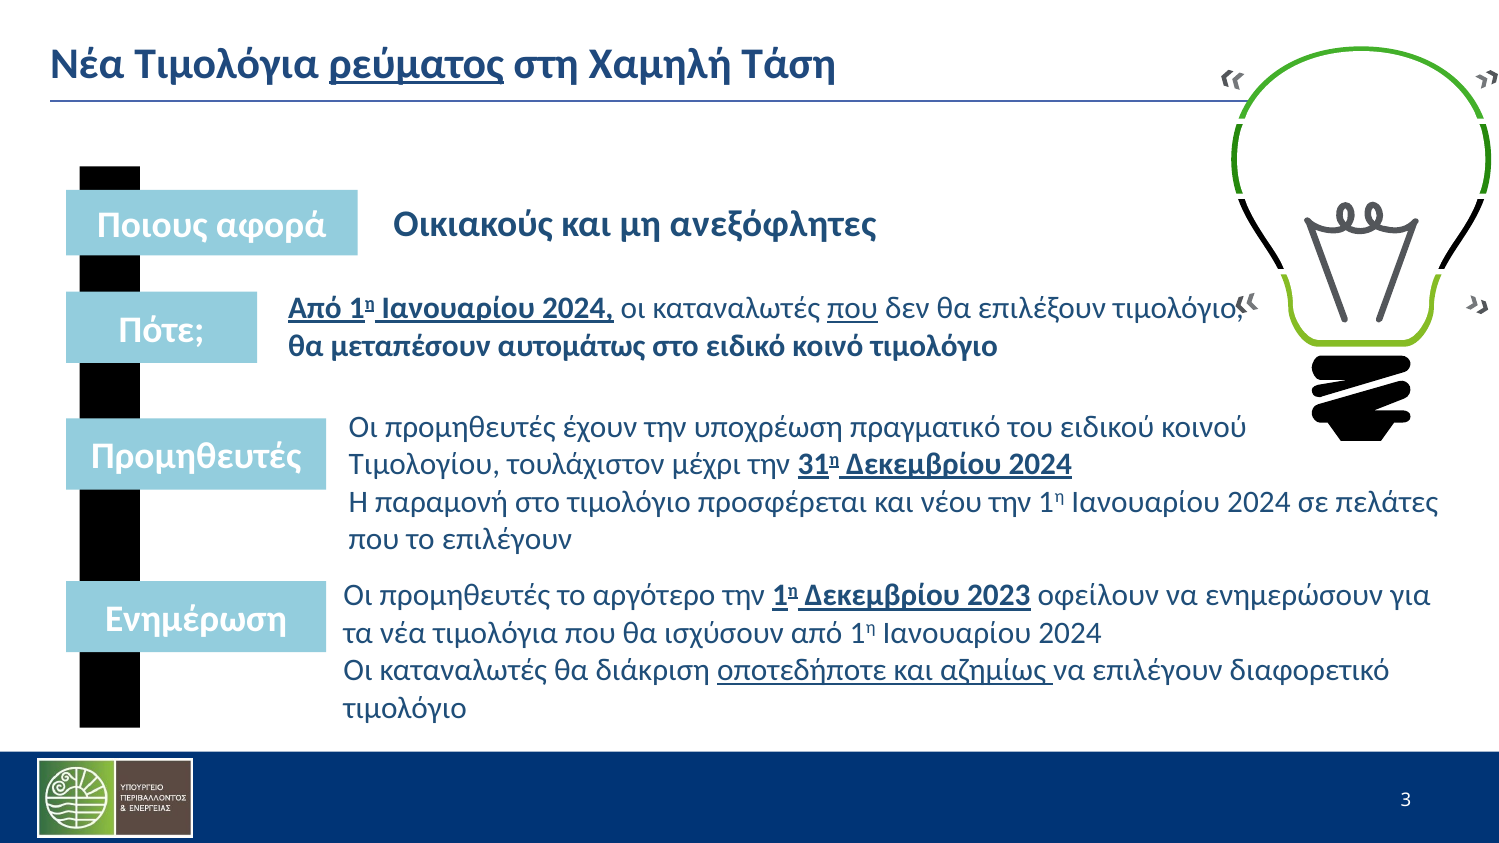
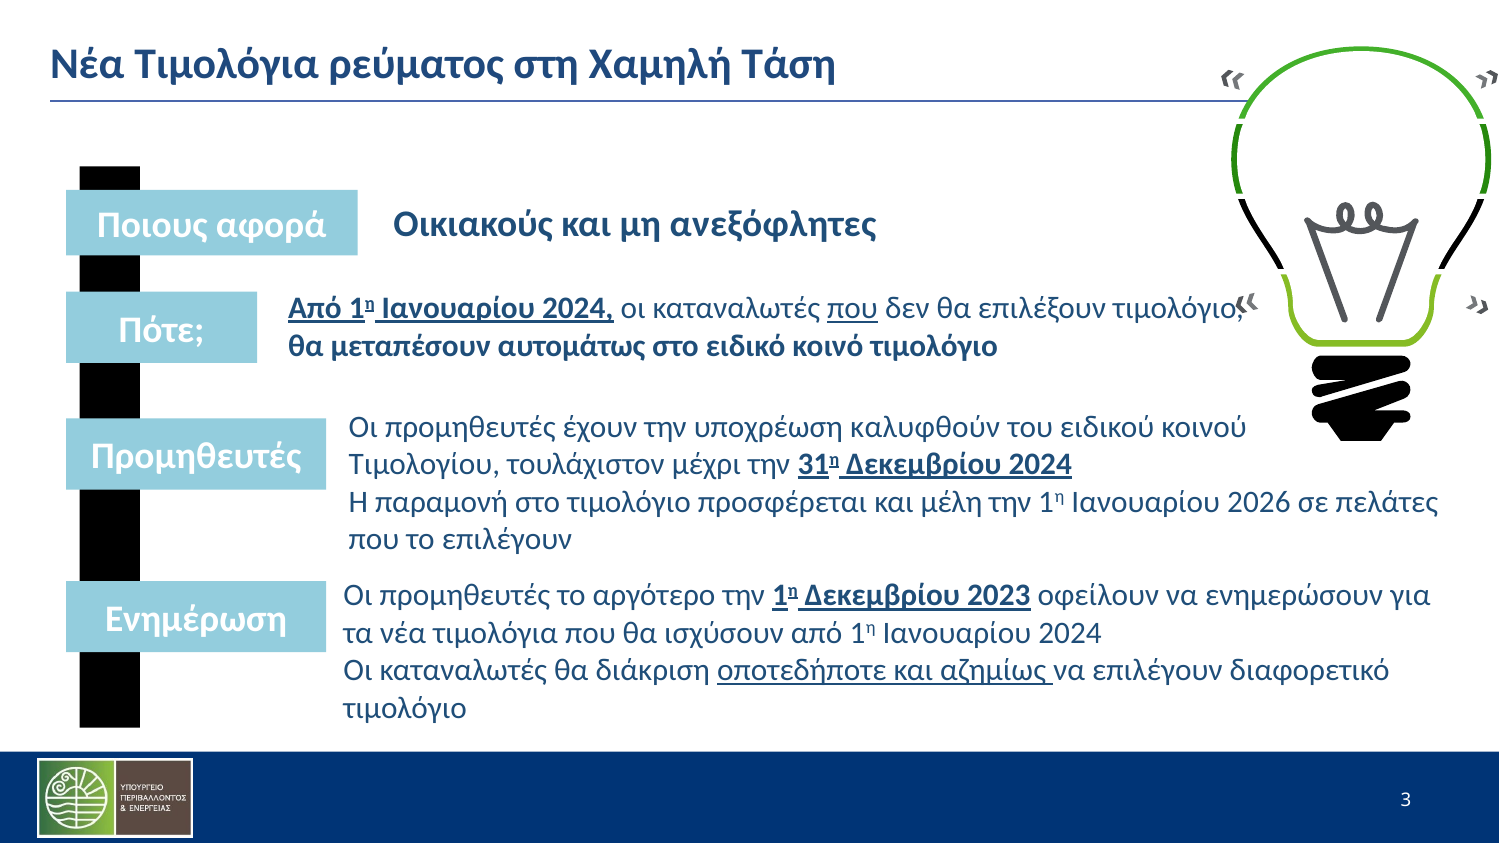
ρεύματος underline: present -> none
πραγματικό: πραγματικό -> καλυφθούν
νέου: νέου -> μέλη
την 1η Ιανουαρίου 2024: 2024 -> 2026
